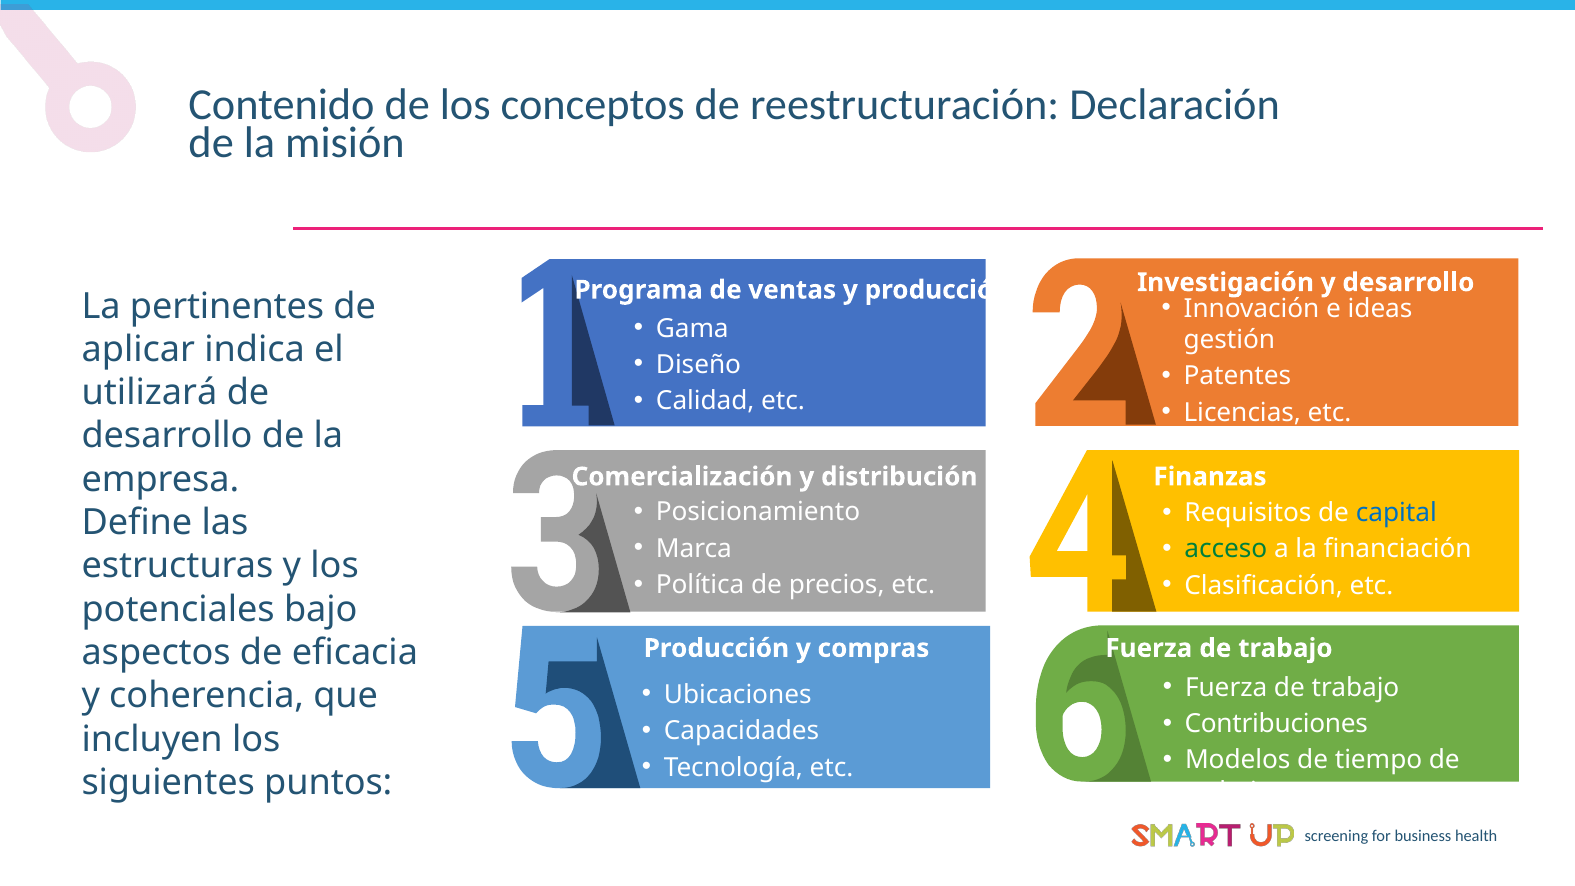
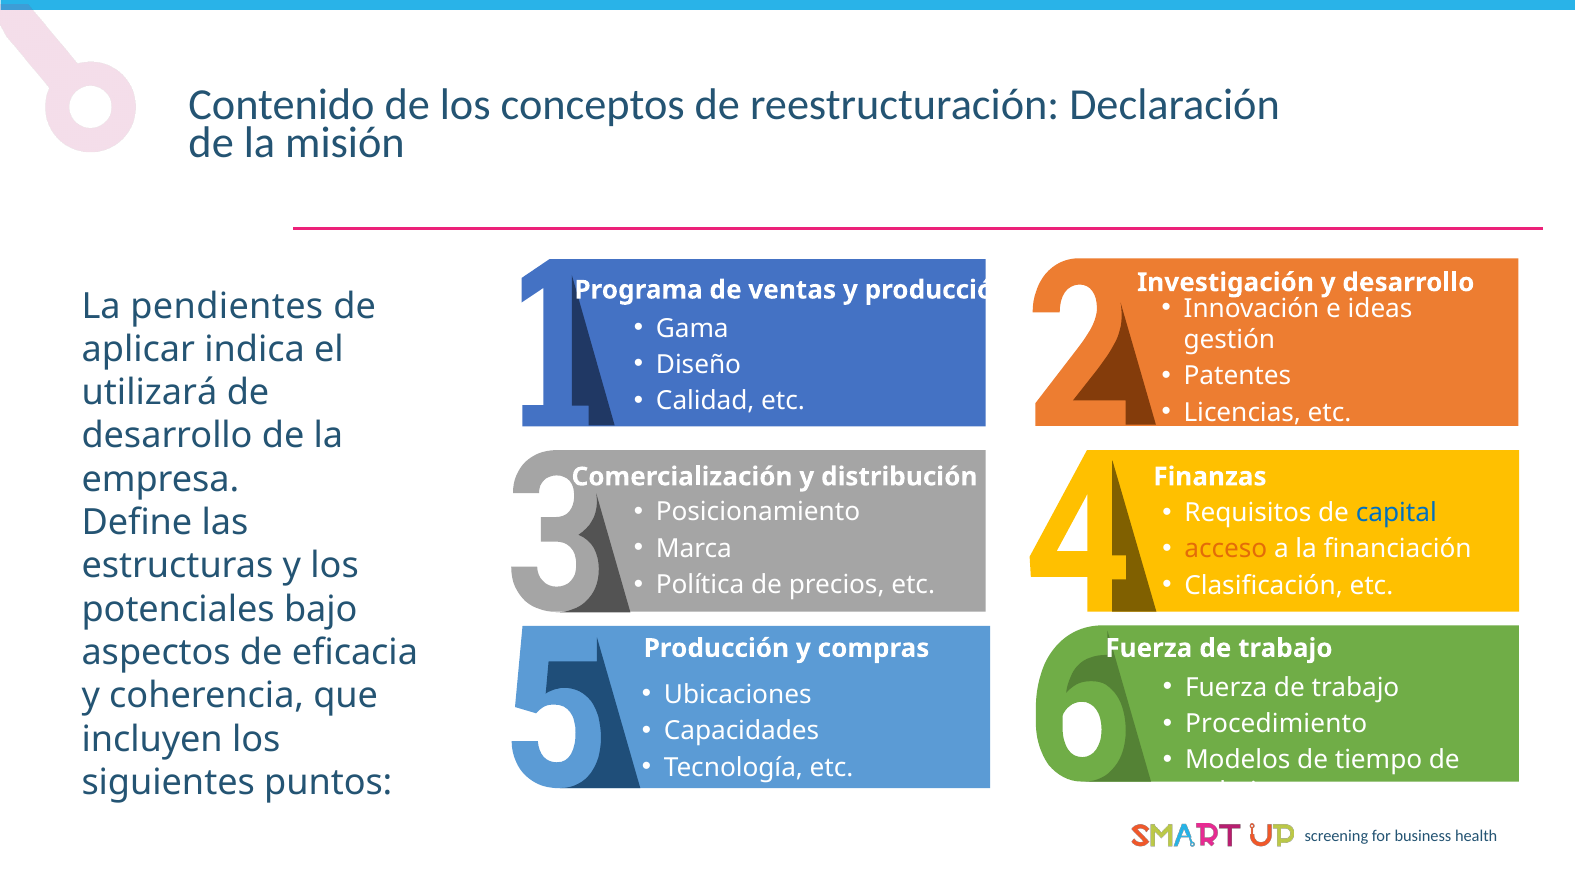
pertinentes: pertinentes -> pendientes
acceso colour: green -> orange
Contribuciones: Contribuciones -> Procedimiento
